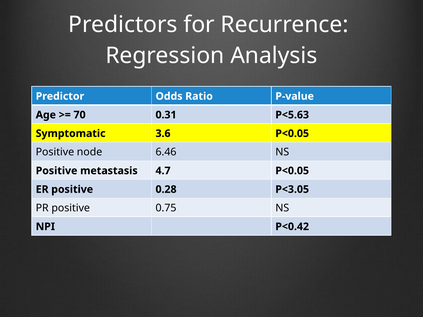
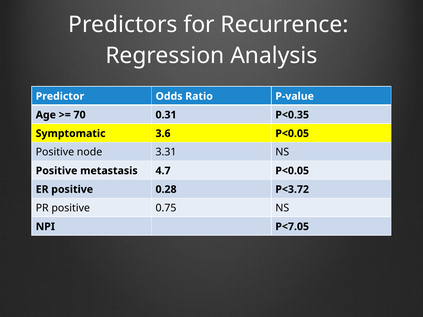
P<5.63: P<5.63 -> P<0.35
6.46: 6.46 -> 3.31
P<3.05: P<3.05 -> P<3.72
P<0.42: P<0.42 -> P<7.05
